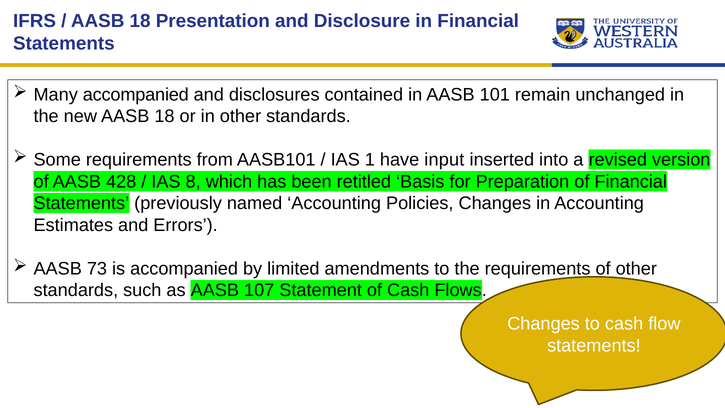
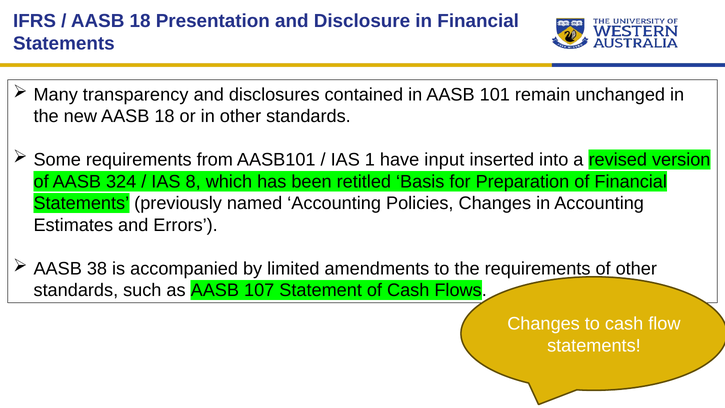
Many accompanied: accompanied -> transparency
428: 428 -> 324
73: 73 -> 38
